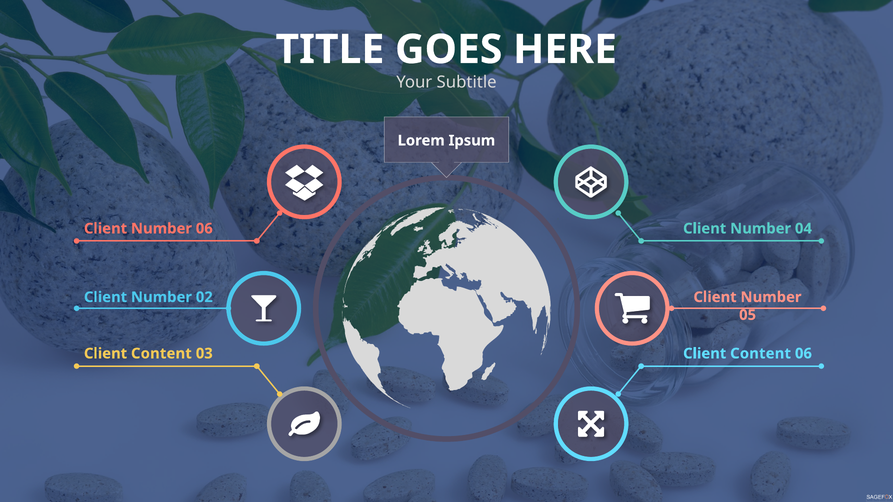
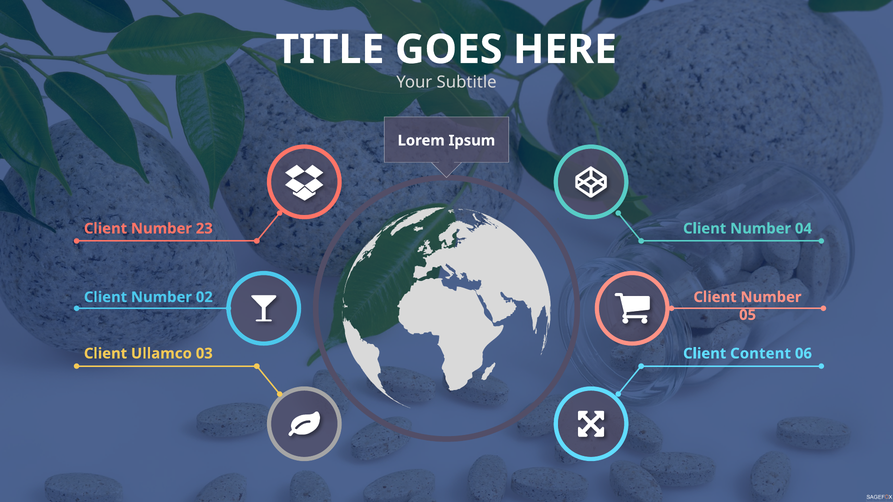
Number 06: 06 -> 23
Content at (161, 354): Content -> Ullamco
